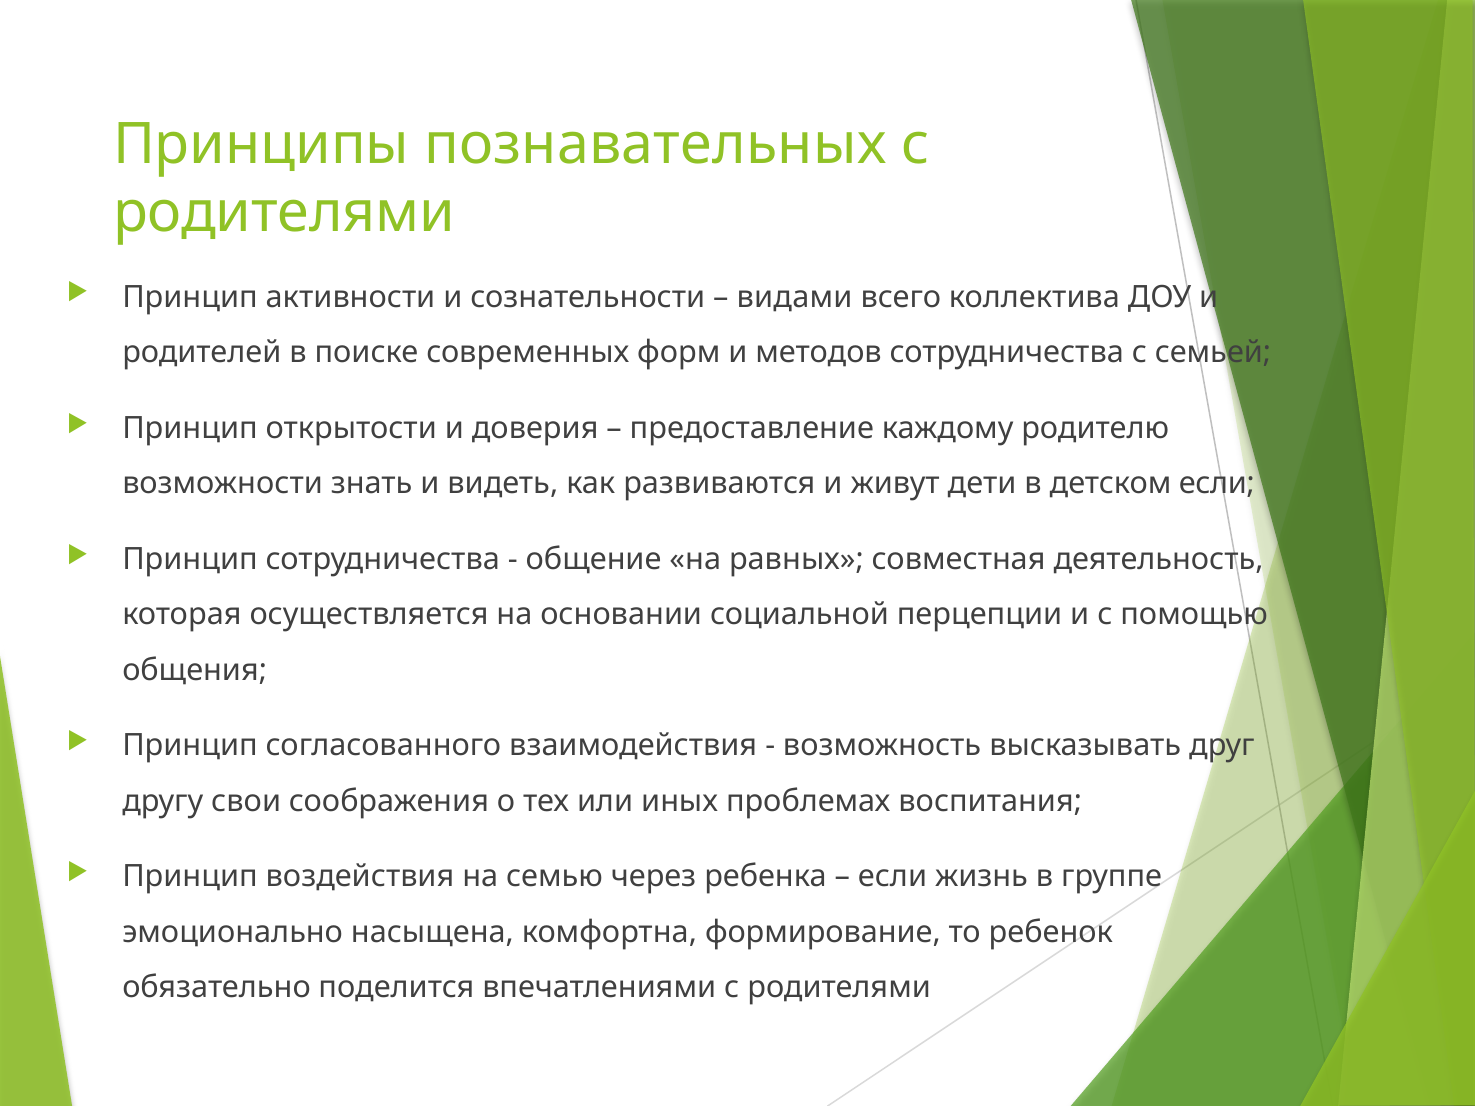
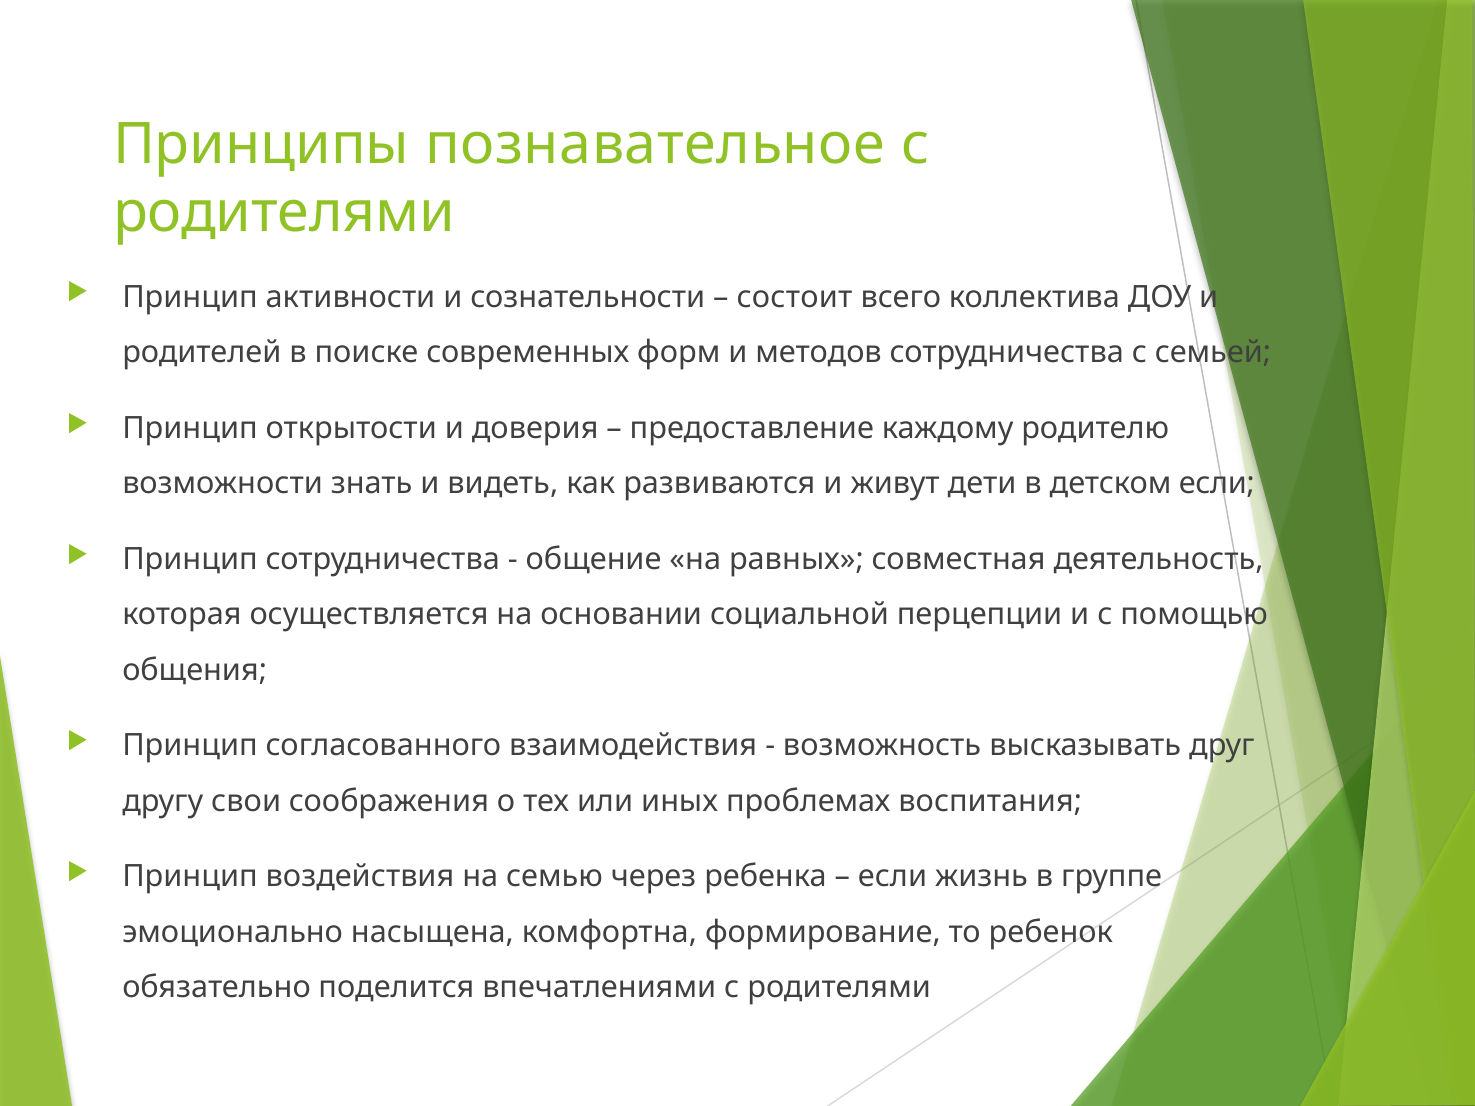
познавательных: познавательных -> познавательное
видами: видами -> состоит
